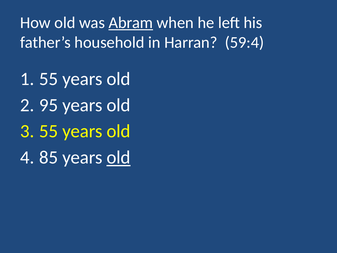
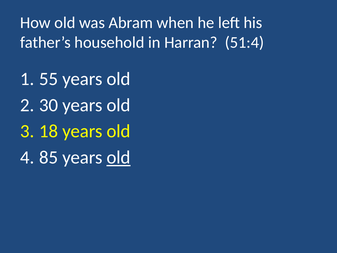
Abram underline: present -> none
59:4: 59:4 -> 51:4
95: 95 -> 30
55 at (49, 131): 55 -> 18
